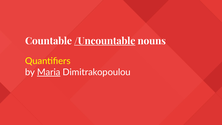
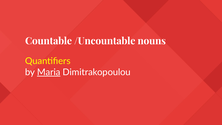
/Uncountable underline: present -> none
